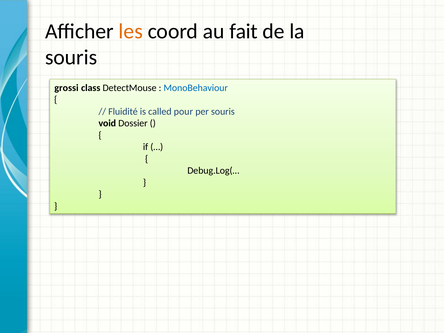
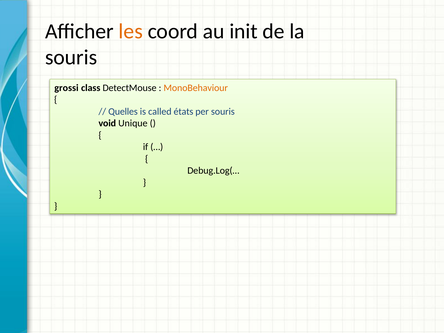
fait: fait -> init
MonoBehaviour colour: blue -> orange
Fluidité: Fluidité -> Quelles
pour: pour -> états
Dossier: Dossier -> Unique
